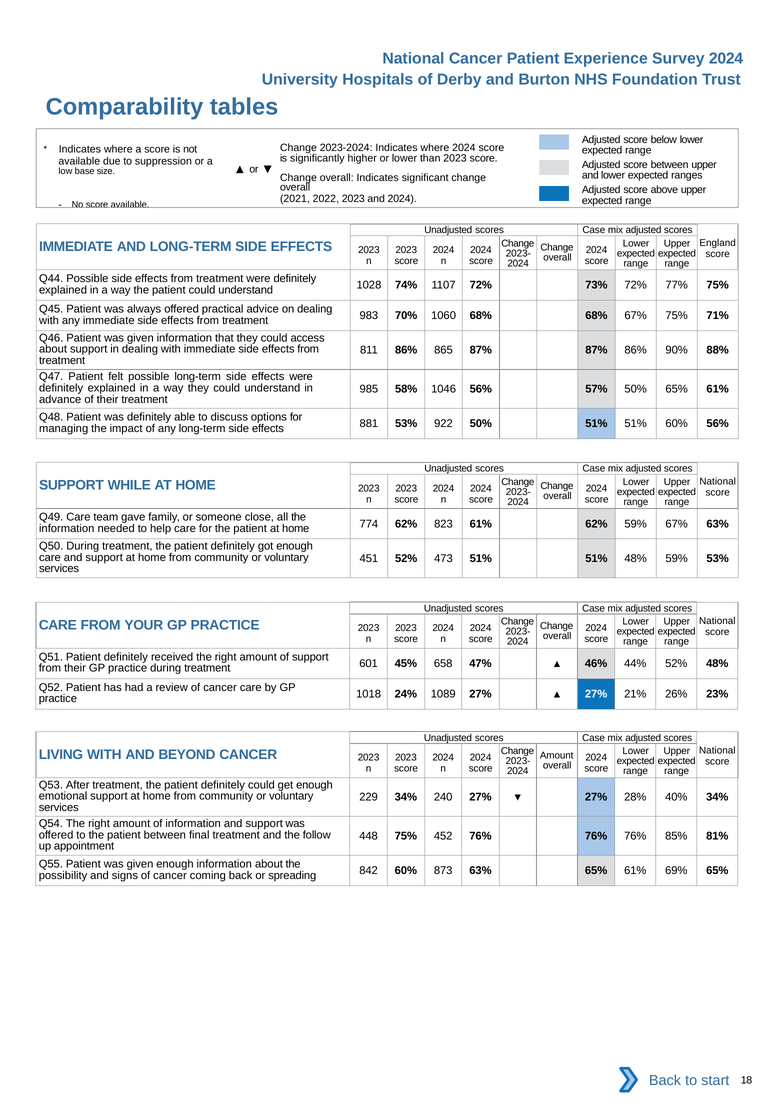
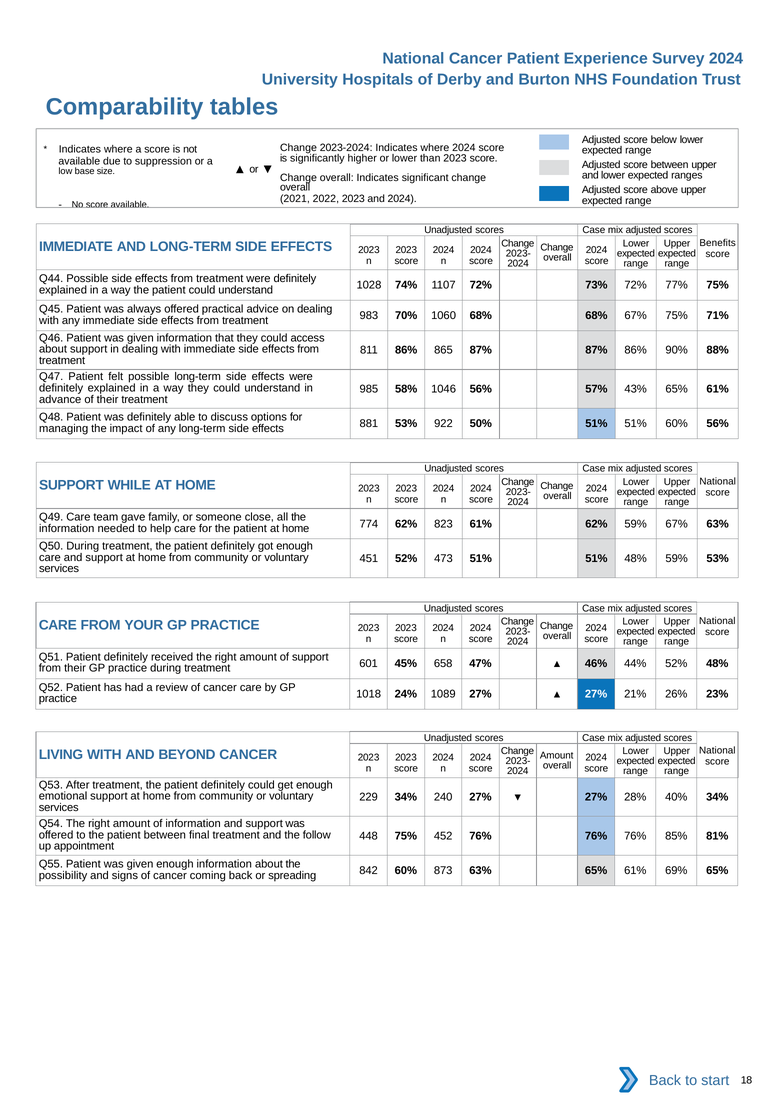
England: England -> Benefits
57% 50%: 50% -> 43%
